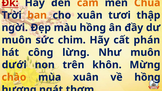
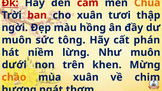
cảm colour: orange -> red
ban colour: orange -> red
chim: chim -> tông
công: công -> niềm
khôn: khôn -> khen
về hồng: hồng -> chim
